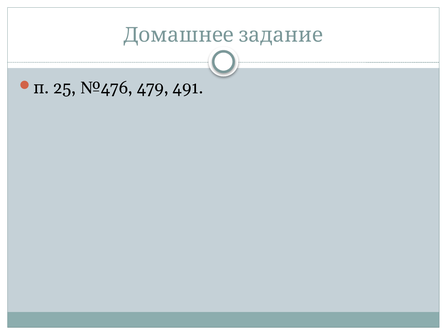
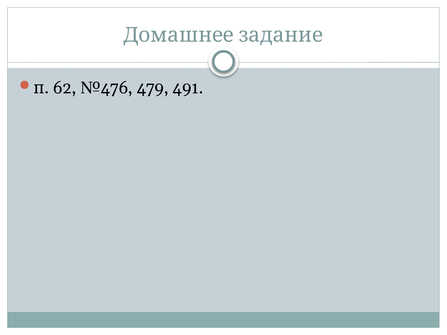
25: 25 -> 62
